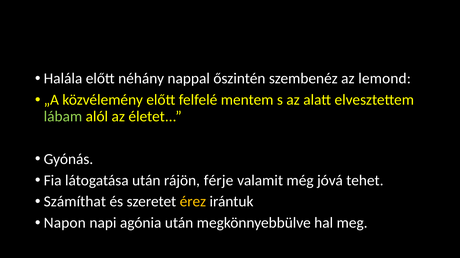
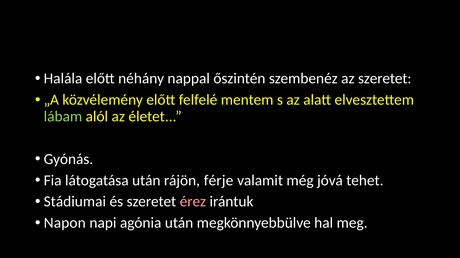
az lemond: lemond -> szeretet
Számíthat: Számíthat -> Stádiumai
érez colour: yellow -> pink
